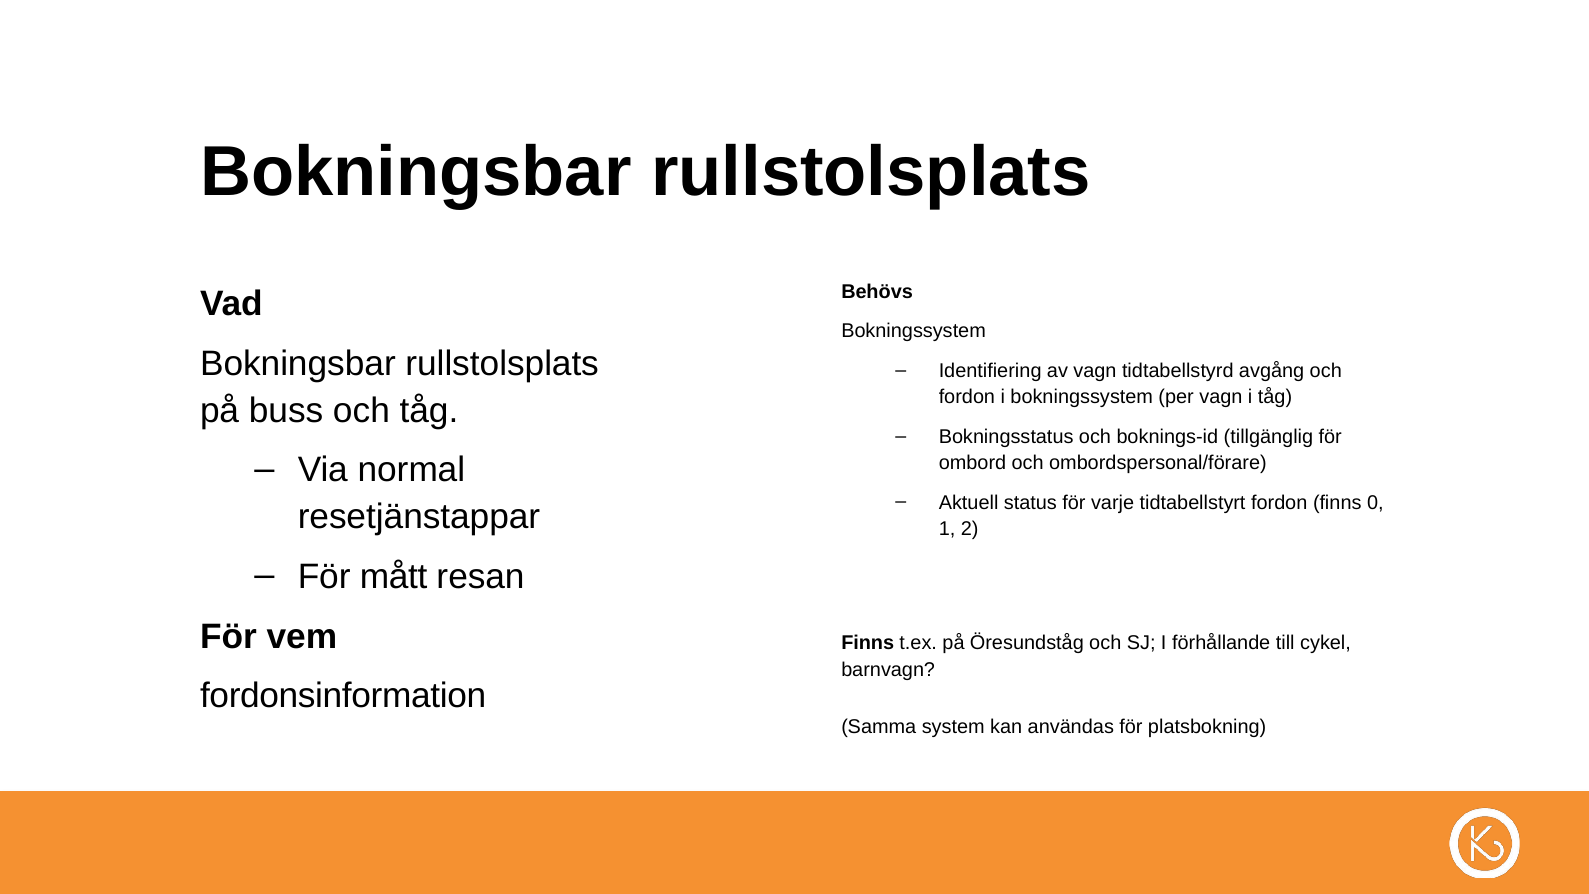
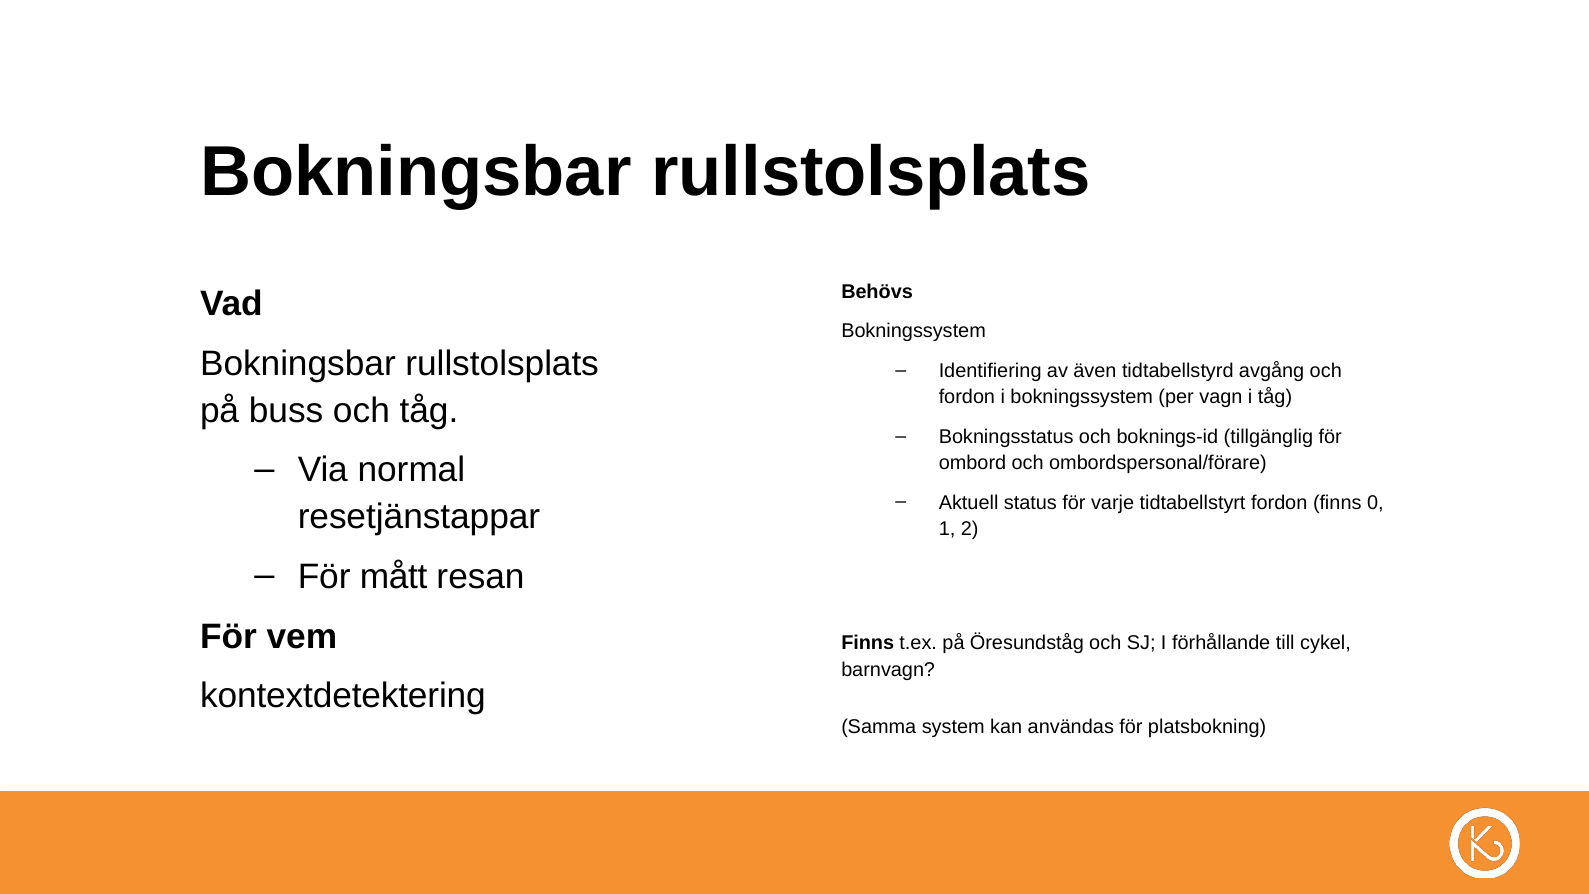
av vagn: vagn -> även
fordonsinformation: fordonsinformation -> kontextdetektering
